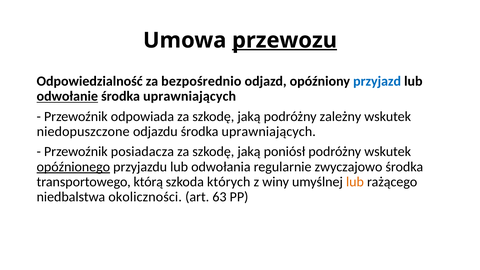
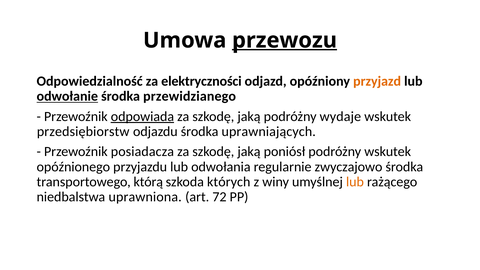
bezpośrednio: bezpośrednio -> elektryczności
przyjazd colour: blue -> orange
uprawniających at (190, 96): uprawniających -> przewidzianego
odpowiada underline: none -> present
zależny: zależny -> wydaje
niedopuszczone: niedopuszczone -> przedsiębiorstw
opóźnionego underline: present -> none
okoliczności: okoliczności -> uprawniona
63: 63 -> 72
